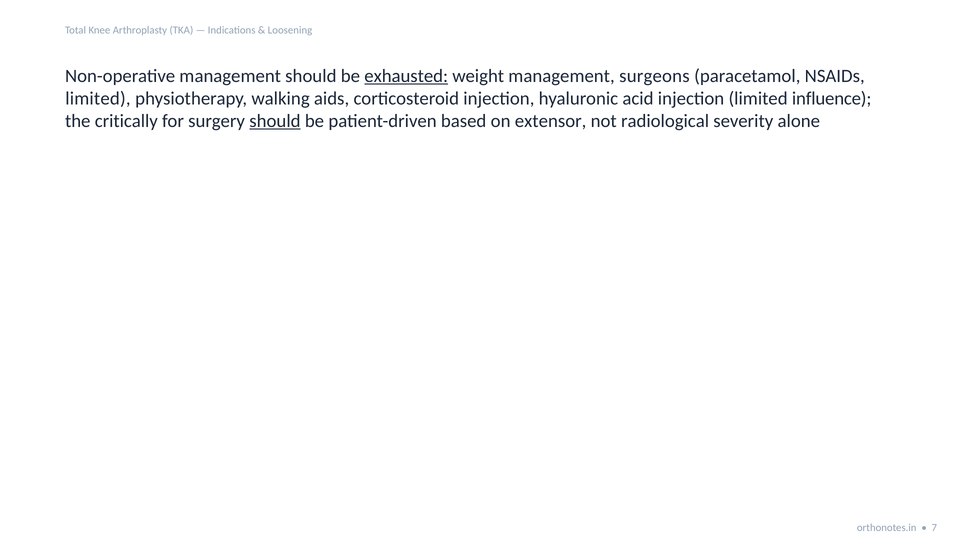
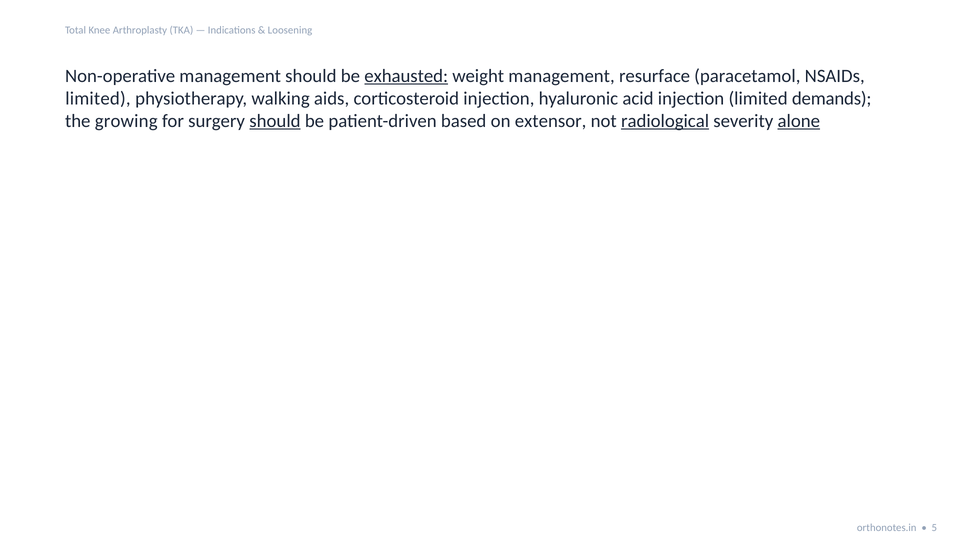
surgeons: surgeons -> resurface
influence: influence -> demands
critically: critically -> growing
radiological underline: none -> present
alone underline: none -> present
7: 7 -> 5
